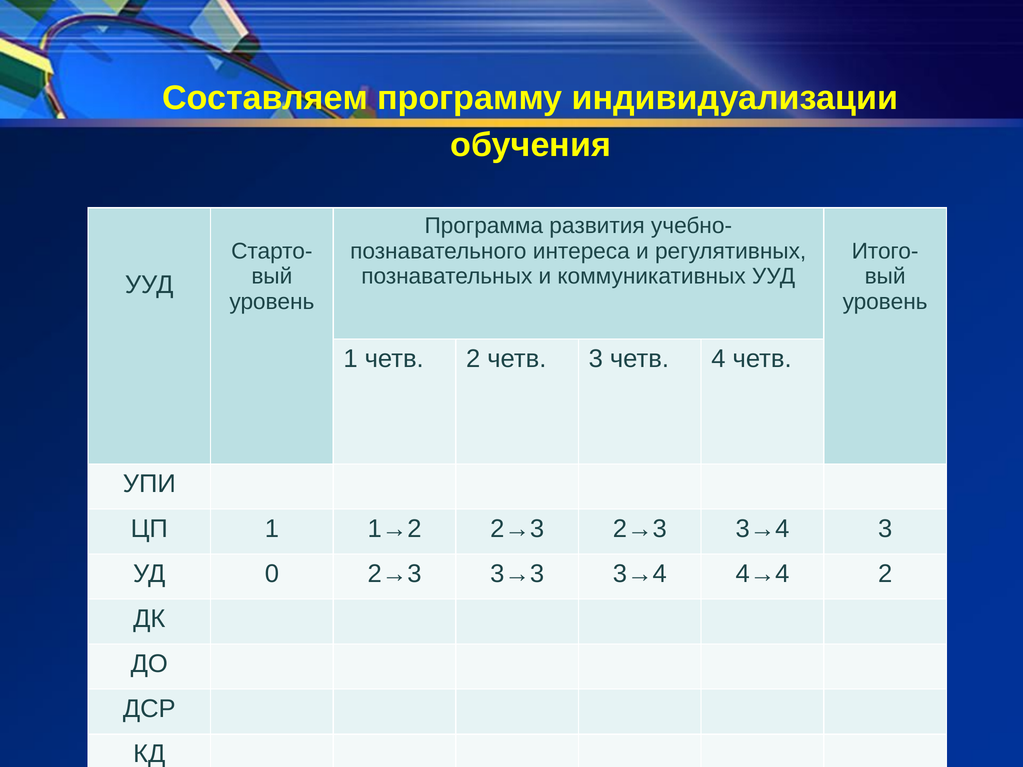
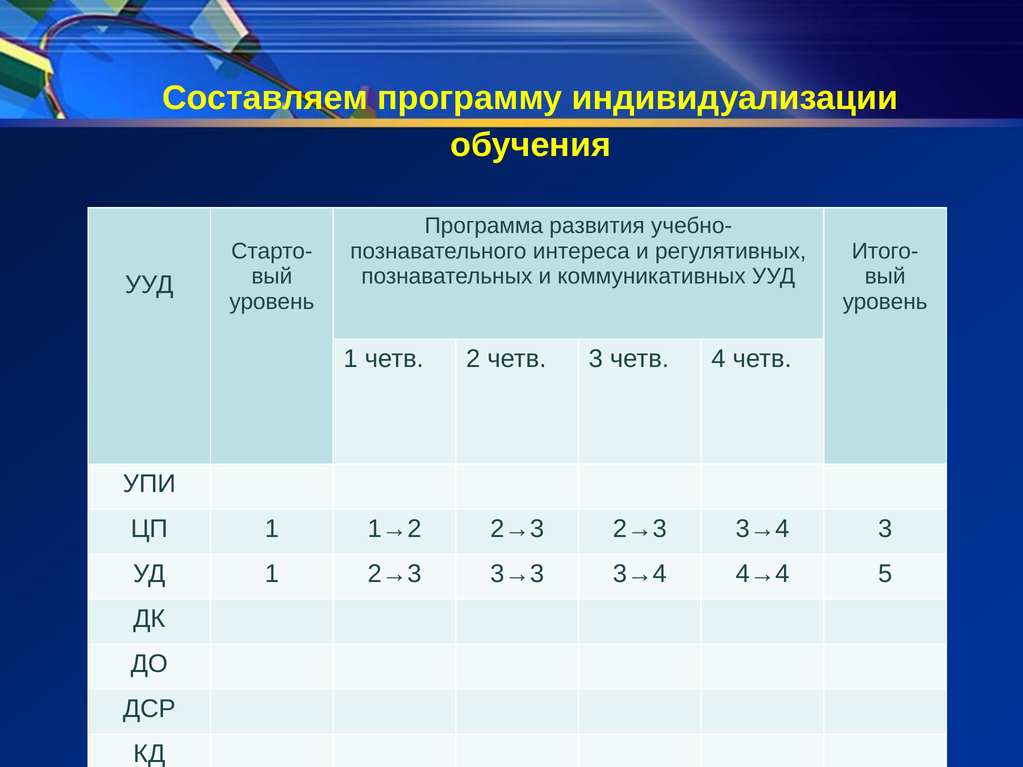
УД 0: 0 -> 1
4→4 2: 2 -> 5
